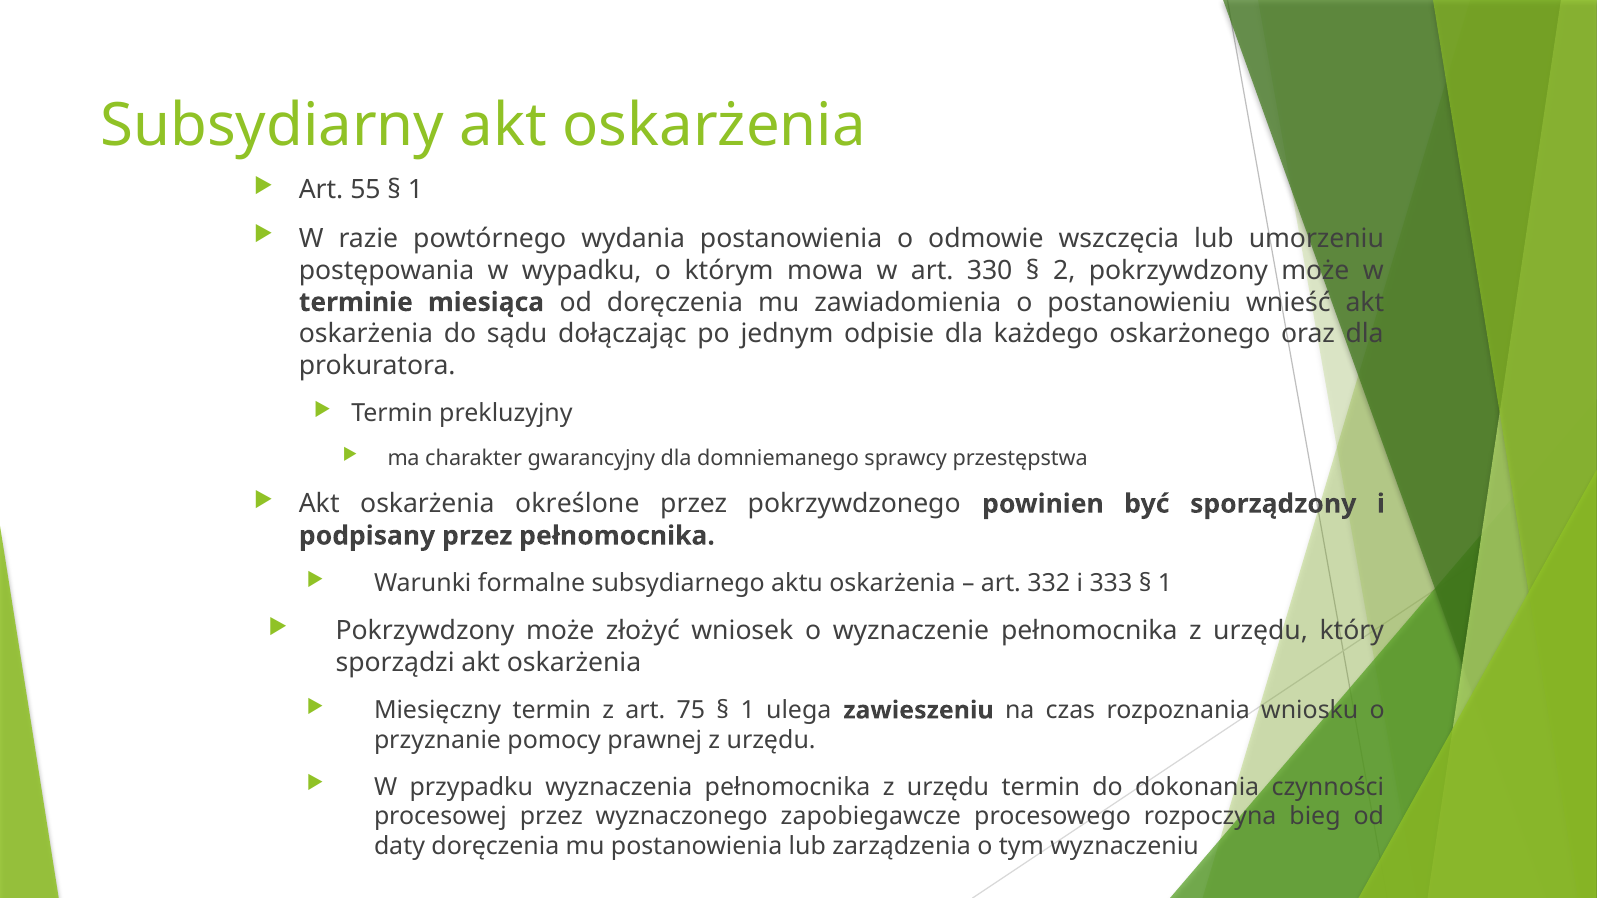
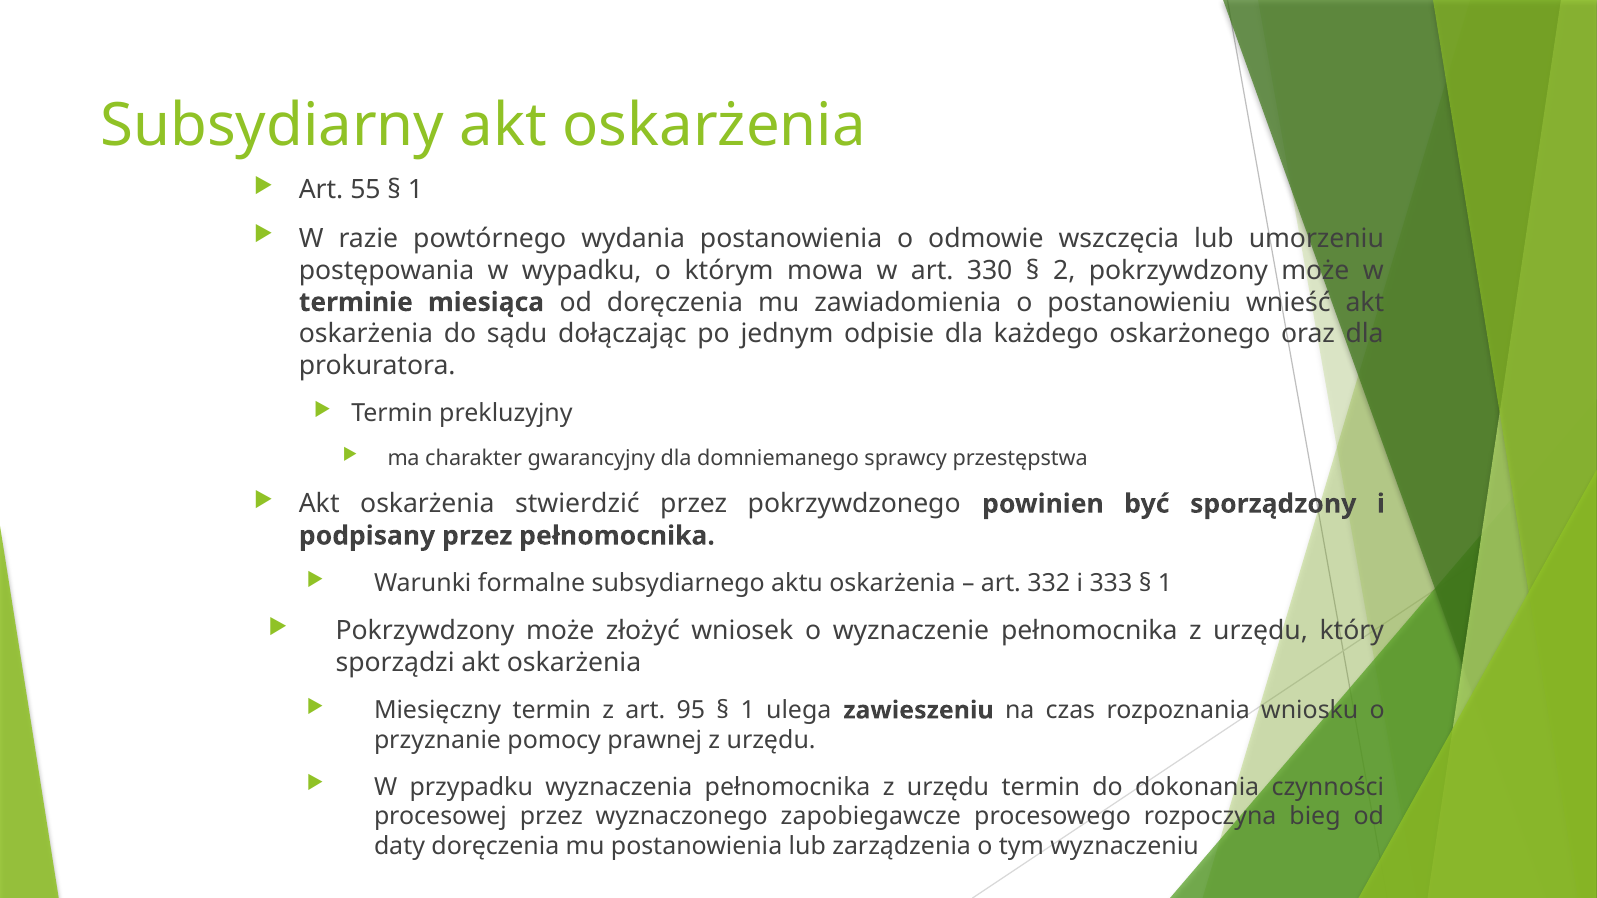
określone: określone -> stwierdzić
75: 75 -> 95
